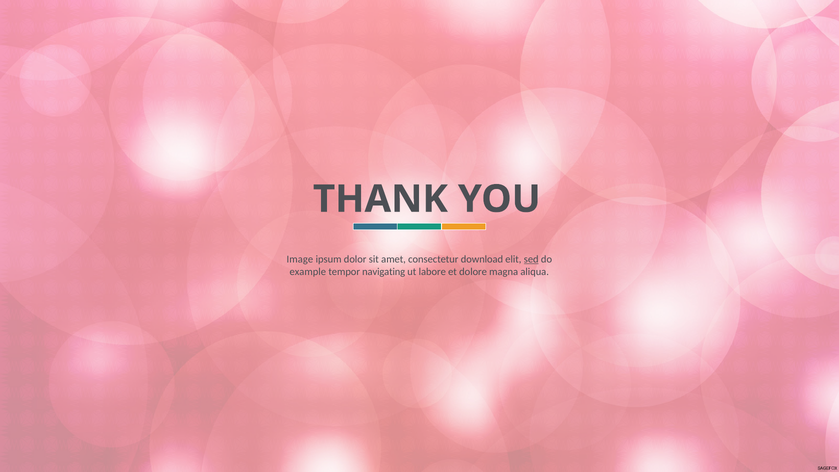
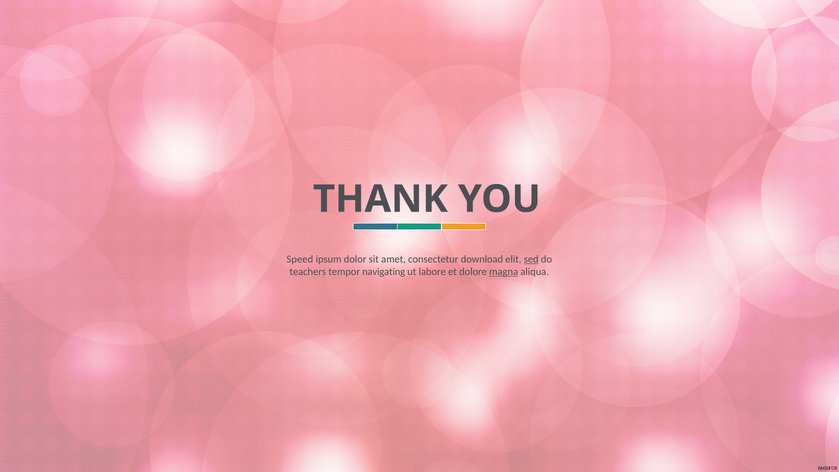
Image: Image -> Speed
example: example -> teachers
magna underline: none -> present
